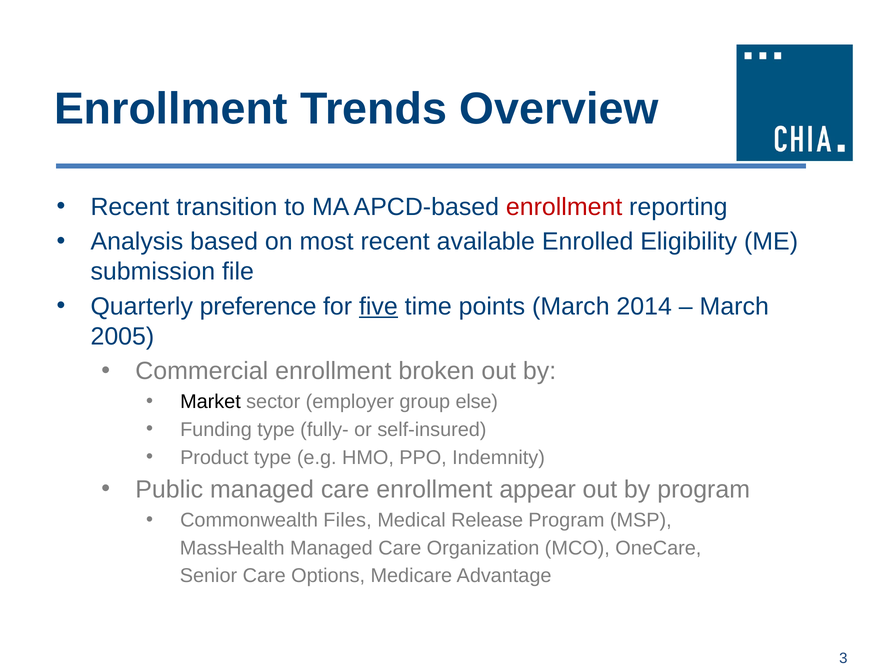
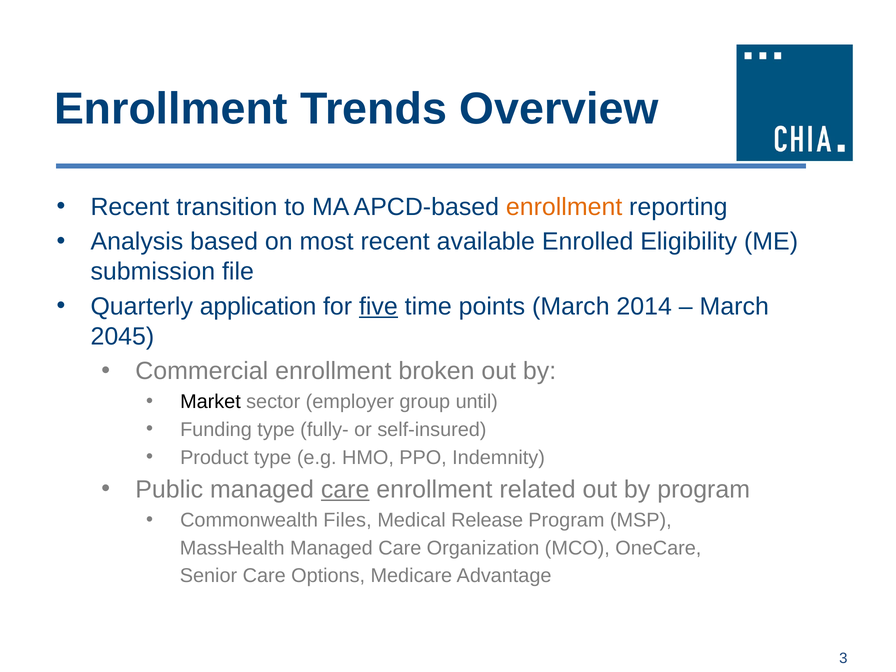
enrollment at (564, 207) colour: red -> orange
preference: preference -> application
2005: 2005 -> 2045
else: else -> until
care at (345, 490) underline: none -> present
appear: appear -> related
